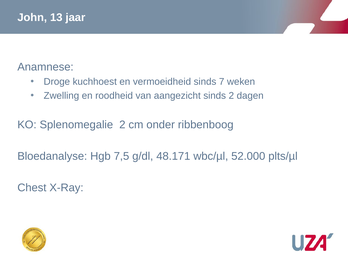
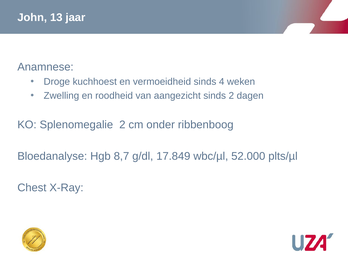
7: 7 -> 4
7,5: 7,5 -> 8,7
48.171: 48.171 -> 17.849
